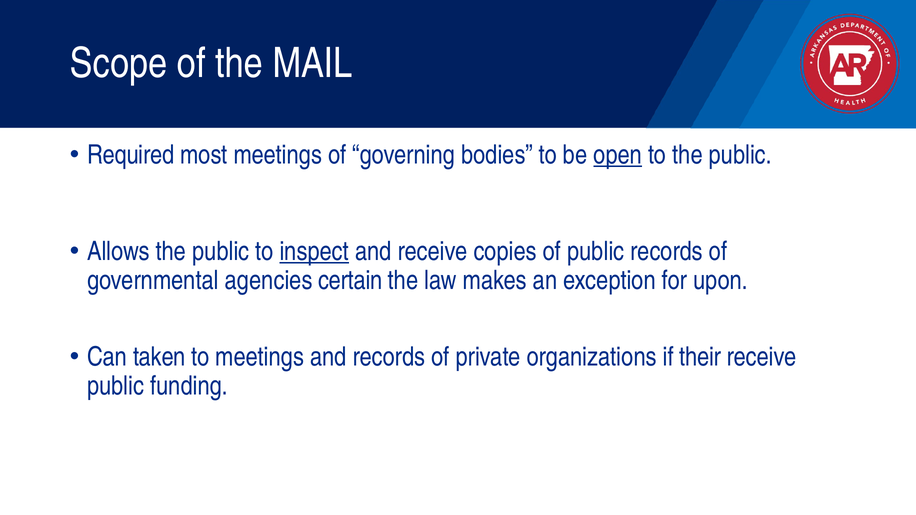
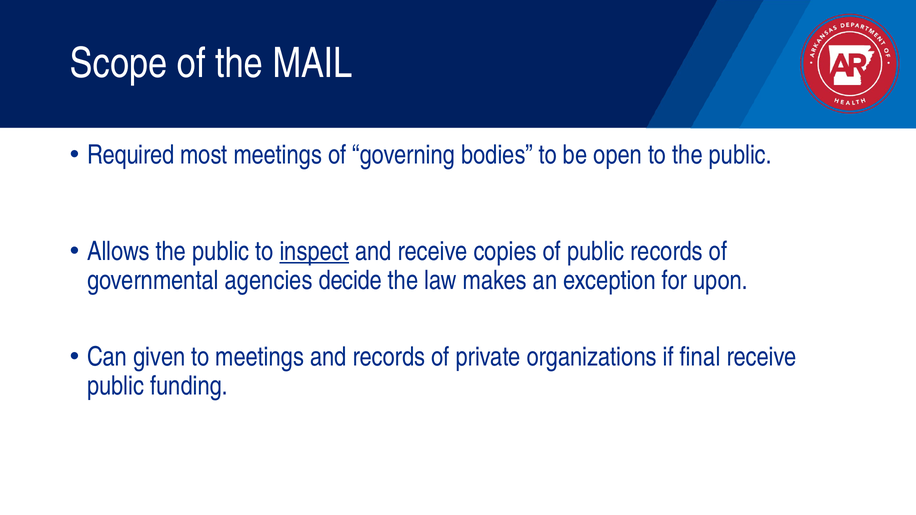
open underline: present -> none
certain: certain -> decide
taken: taken -> given
their: their -> final
